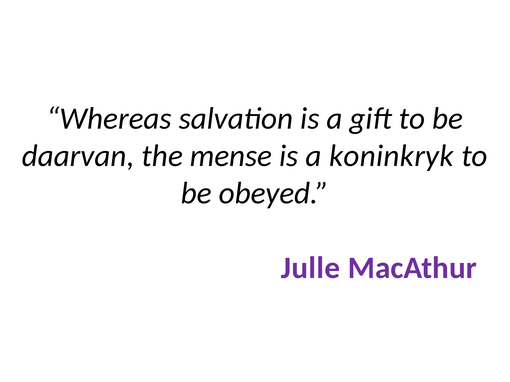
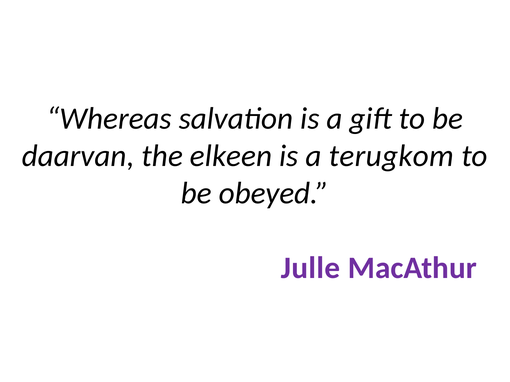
mense: mense -> elkeen
koninkryk: koninkryk -> terugkom
